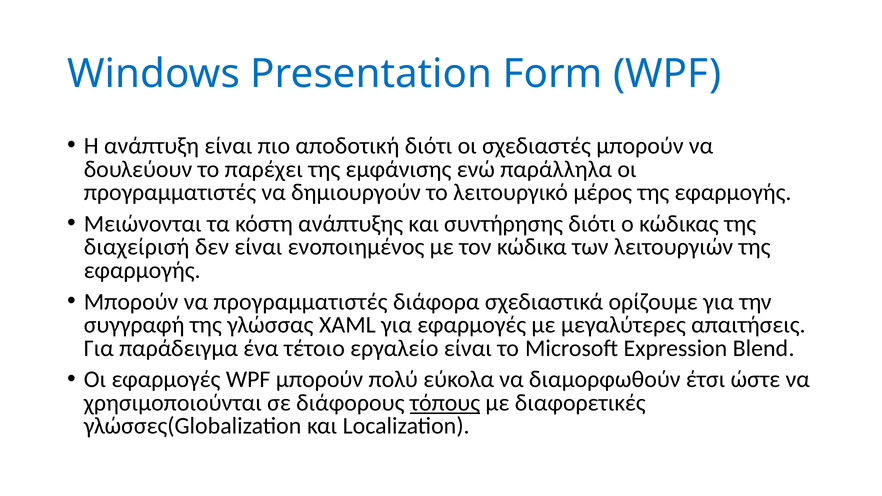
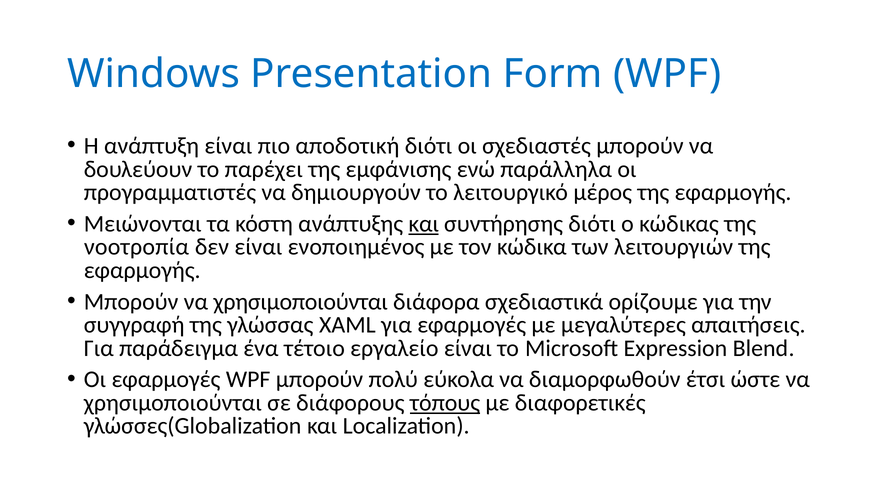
και at (424, 224) underline: none -> present
διαχείρισή: διαχείρισή -> νοοτροπία
Μπορούν να προγραμματιστές: προγραμματιστές -> χρησιμοποιούνται
